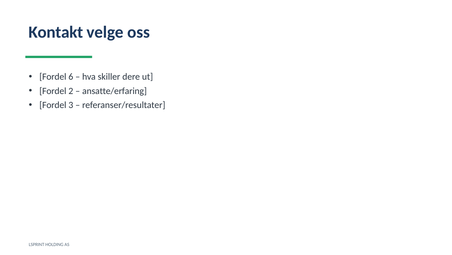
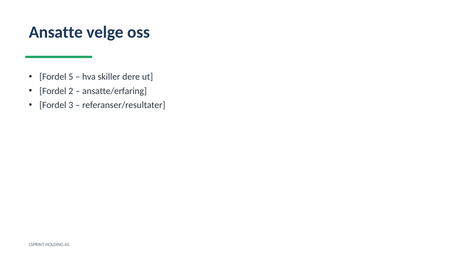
Kontakt: Kontakt -> Ansatte
6: 6 -> 5
